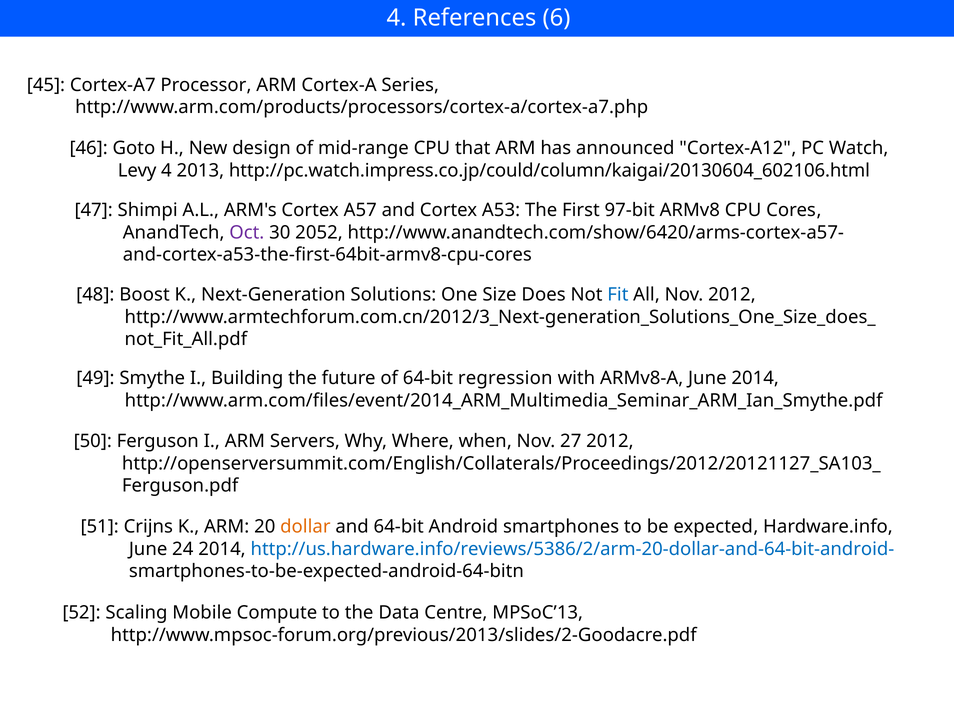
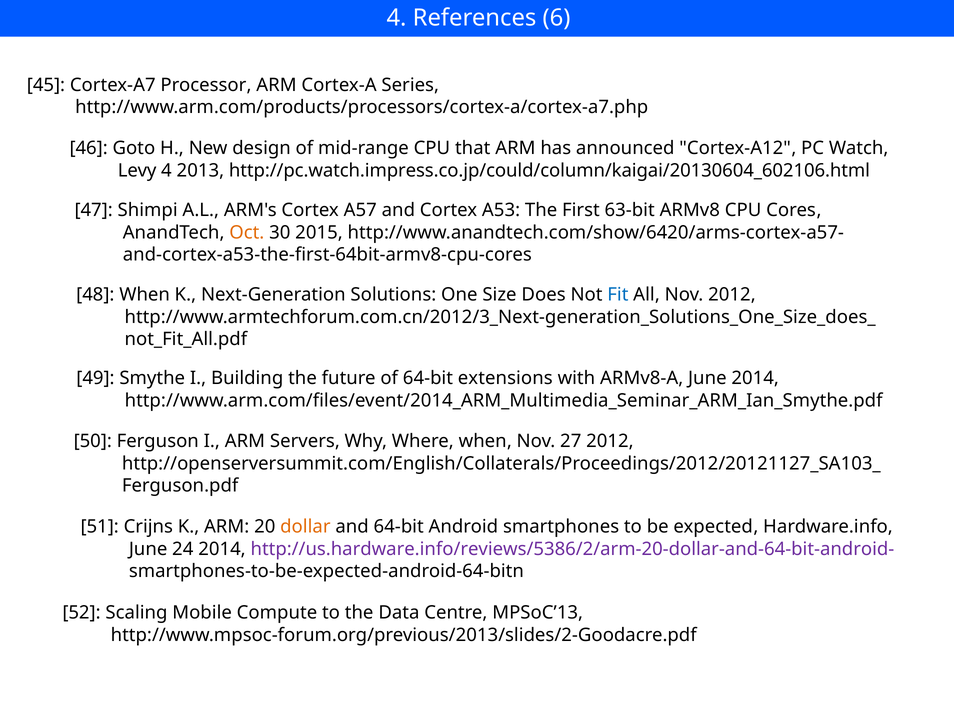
97-bit: 97-bit -> 63-bit
Oct colour: purple -> orange
2052: 2052 -> 2015
48 Boost: Boost -> When
regression: regression -> extensions
http://us.hardware.info/reviews/5386/2/arm-20-dollar-and-64-bit-android- colour: blue -> purple
